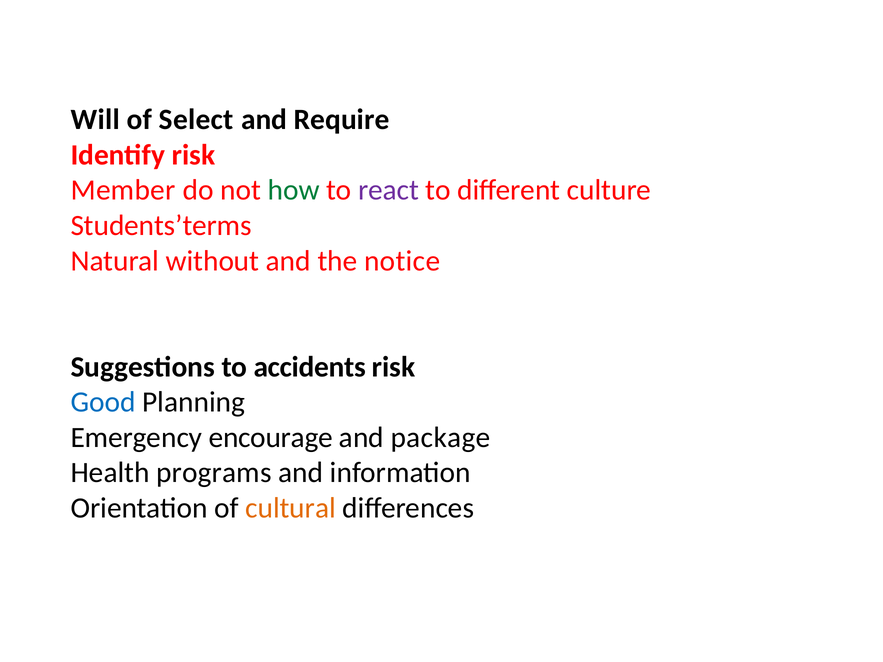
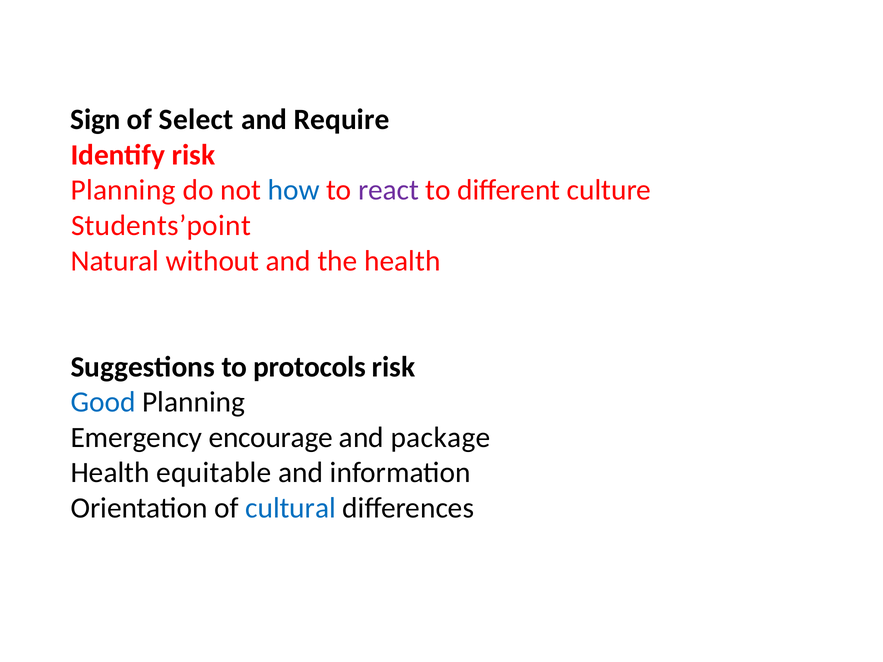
Will: Will -> Sign
Member at (123, 190): Member -> Planning
how colour: green -> blue
Students’terms: Students’terms -> Students’point
the notice: notice -> health
accidents: accidents -> protocols
programs: programs -> equitable
cultural colour: orange -> blue
